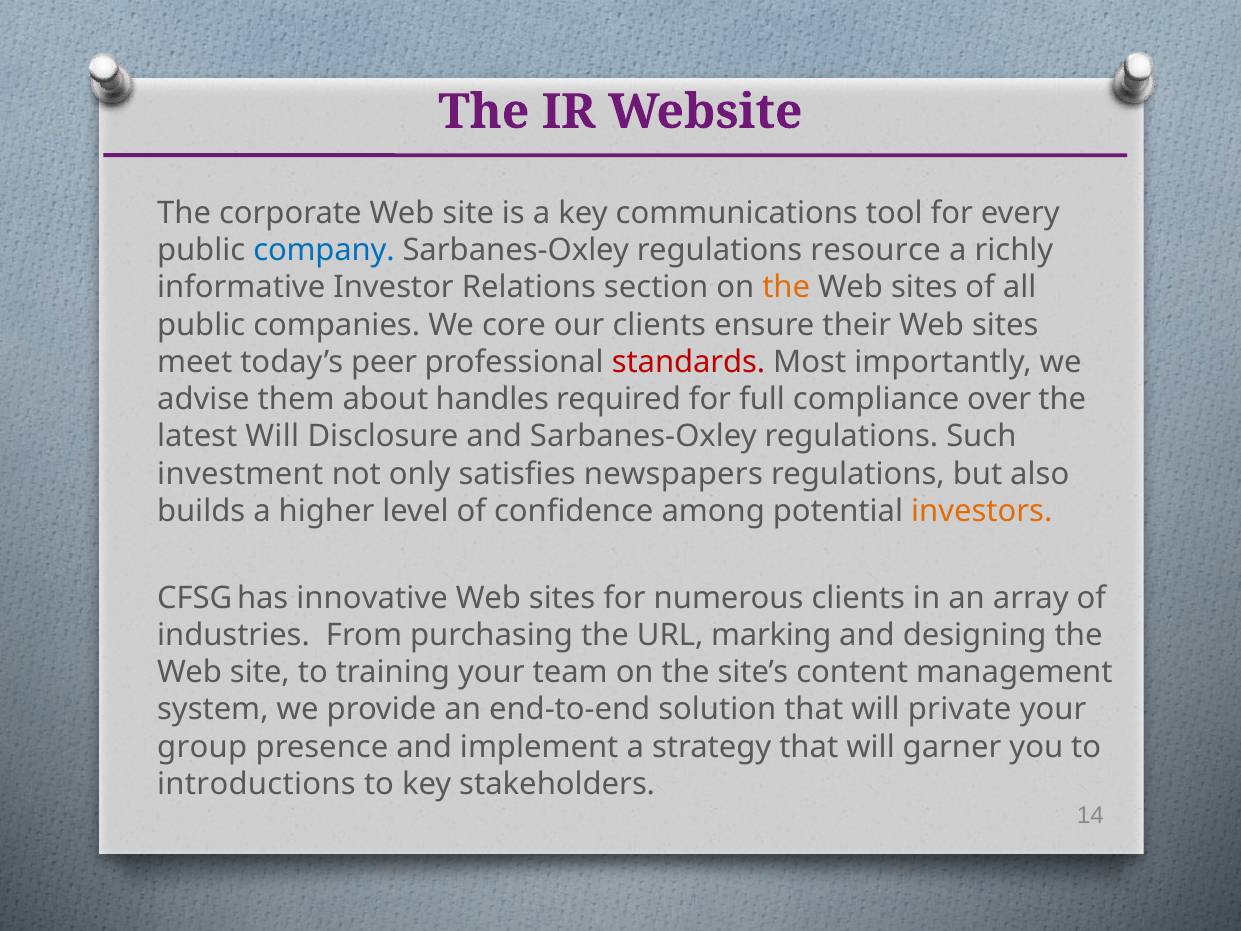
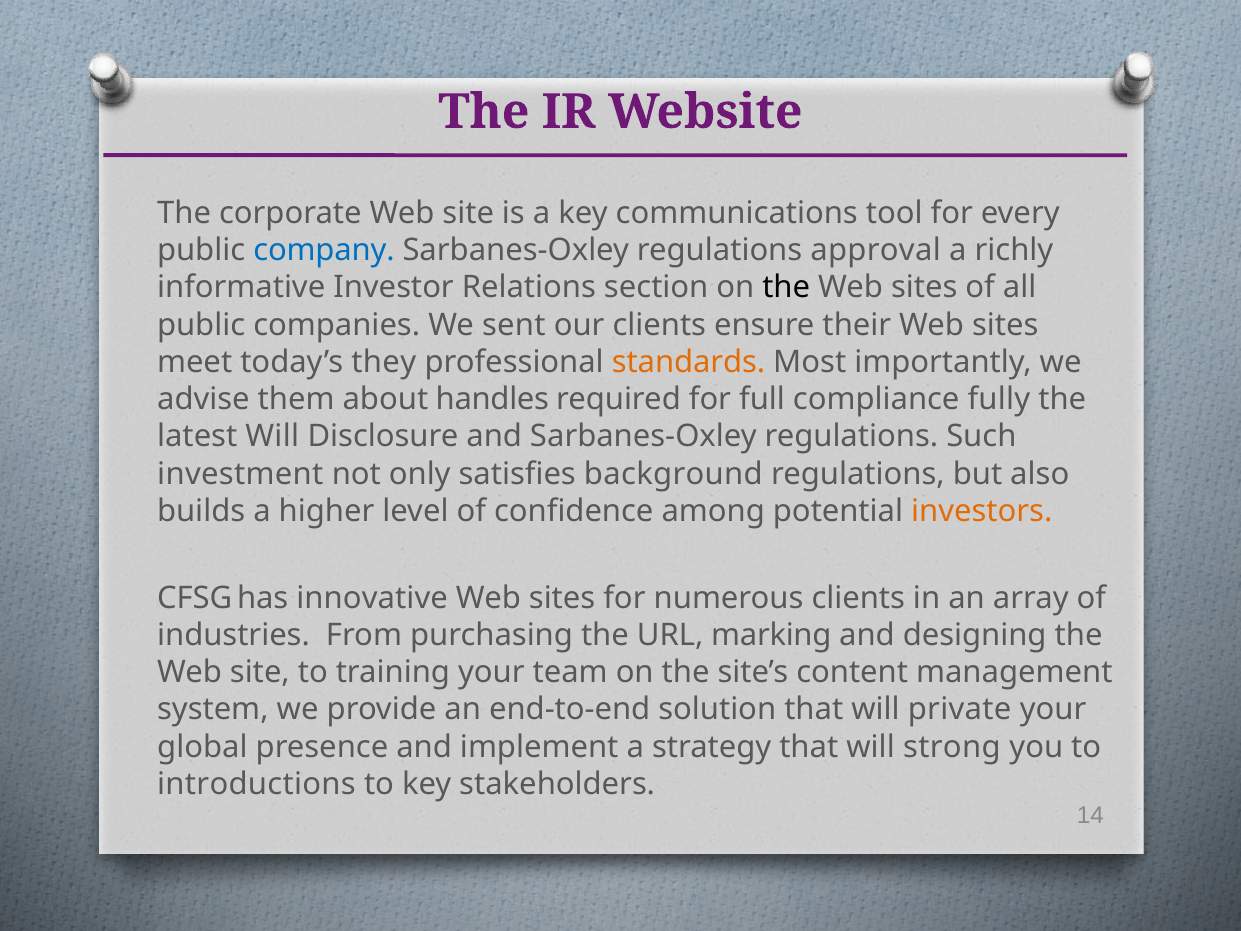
resource: resource -> approval
the at (786, 288) colour: orange -> black
core: core -> sent
peer: peer -> they
standards colour: red -> orange
over: over -> fully
newspapers: newspapers -> background
group: group -> global
garner: garner -> strong
